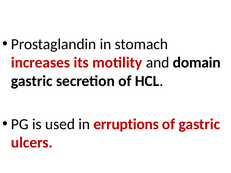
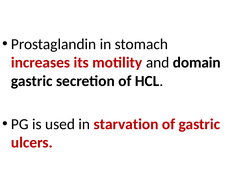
erruptions: erruptions -> starvation
